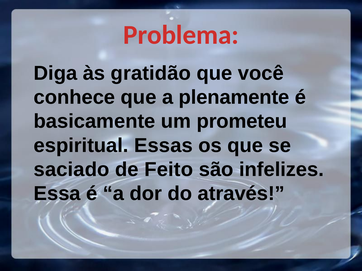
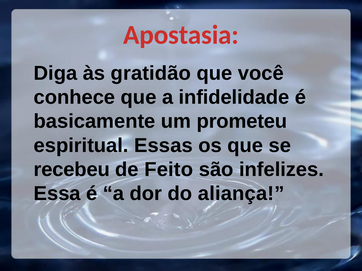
Problema: Problema -> Apostasia
plenamente: plenamente -> infidelidade
saciado: saciado -> recebeu
através: através -> aliança
